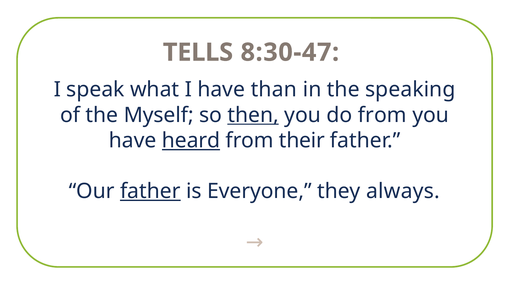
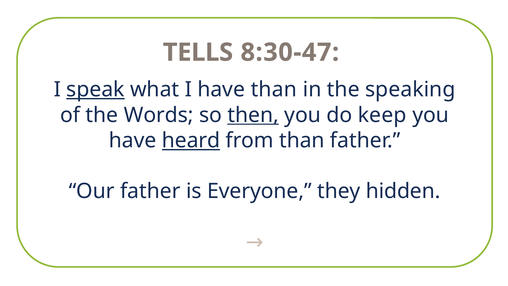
speak underline: none -> present
Myself: Myself -> Words
do from: from -> keep
from their: their -> than
father at (150, 191) underline: present -> none
always: always -> hidden
